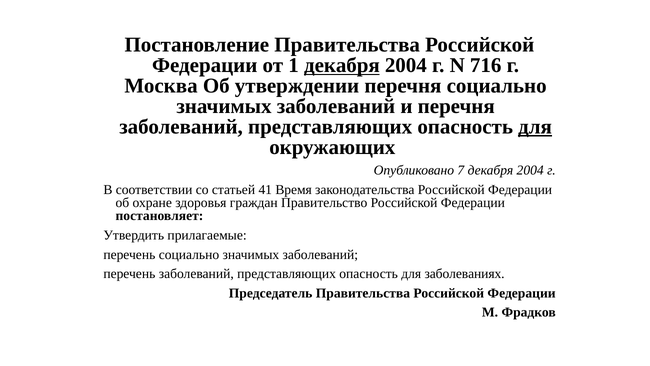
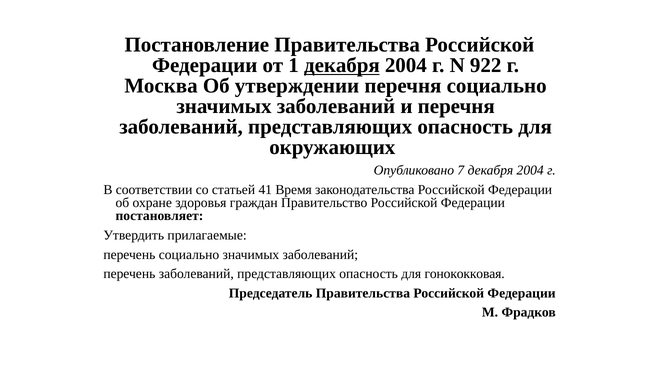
716: 716 -> 922
для at (535, 127) underline: present -> none
заболеваниях: заболеваниях -> гонококковая
